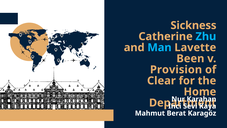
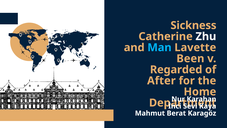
Zhu colour: light blue -> white
Provision: Provision -> Regarded
Clear: Clear -> After
